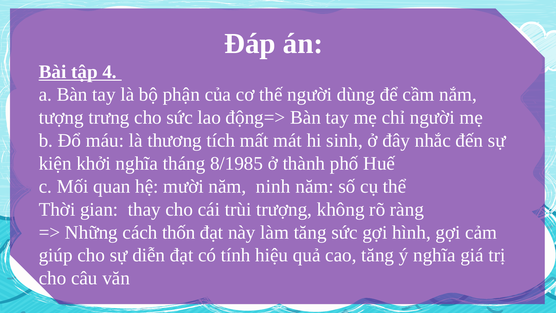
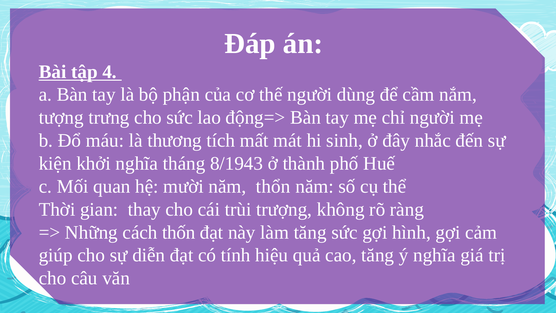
8/1985: 8/1985 -> 8/1943
ninh: ninh -> thổn
